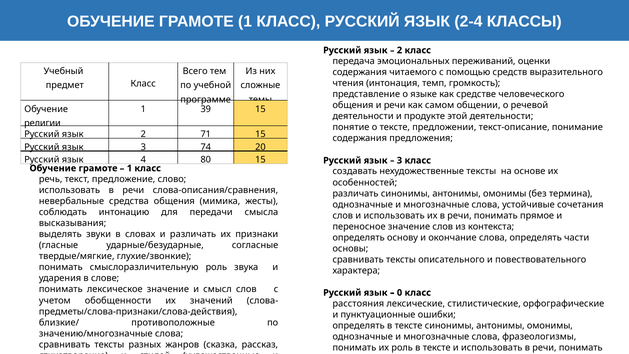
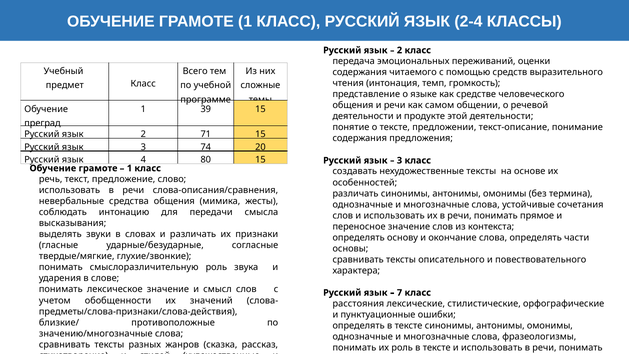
религии: религии -> преград
0: 0 -> 7
